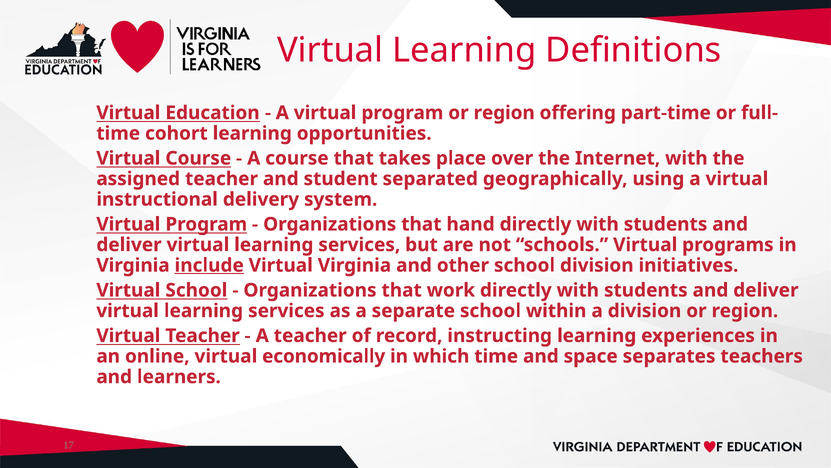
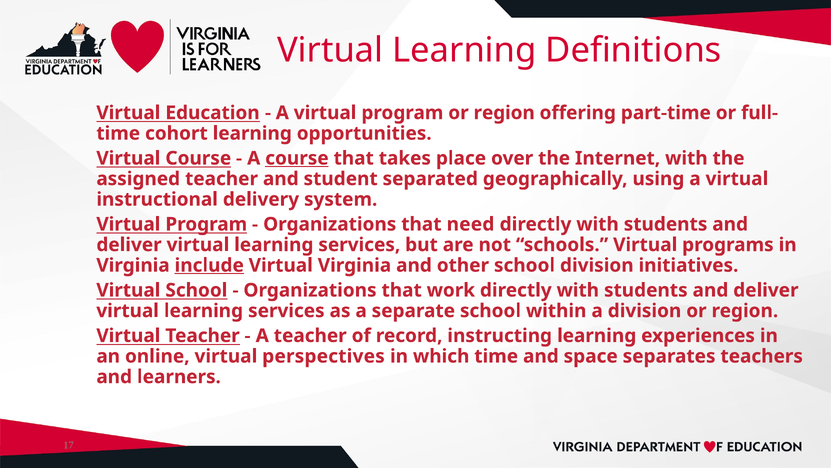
course at (297, 158) underline: none -> present
hand: hand -> need
economically: economically -> perspectives
